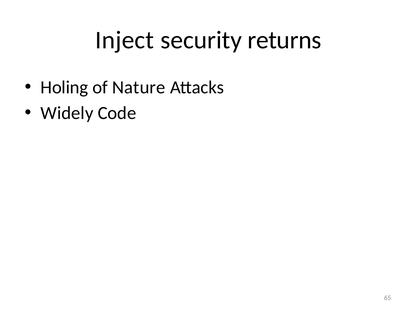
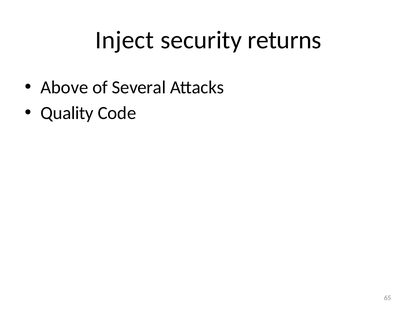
Holing: Holing -> Above
Nature: Nature -> Several
Widely: Widely -> Quality
